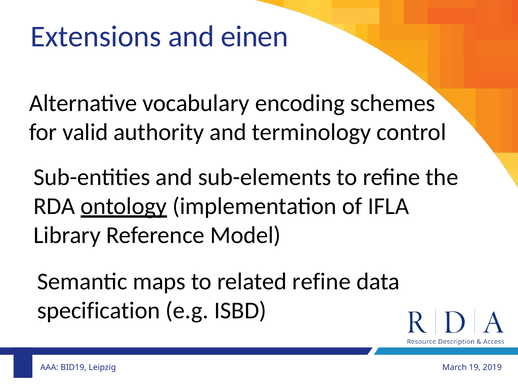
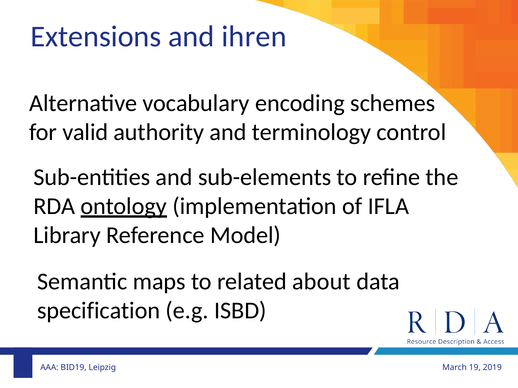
einen: einen -> ihren
related refine: refine -> about
